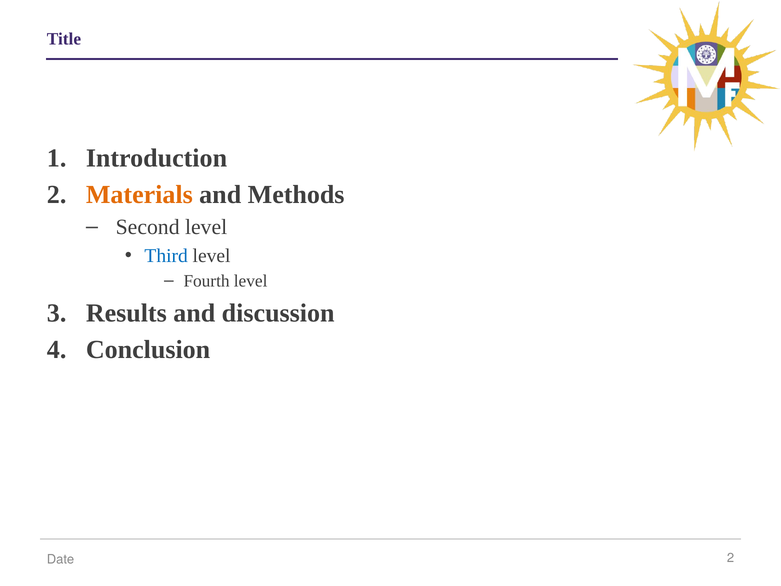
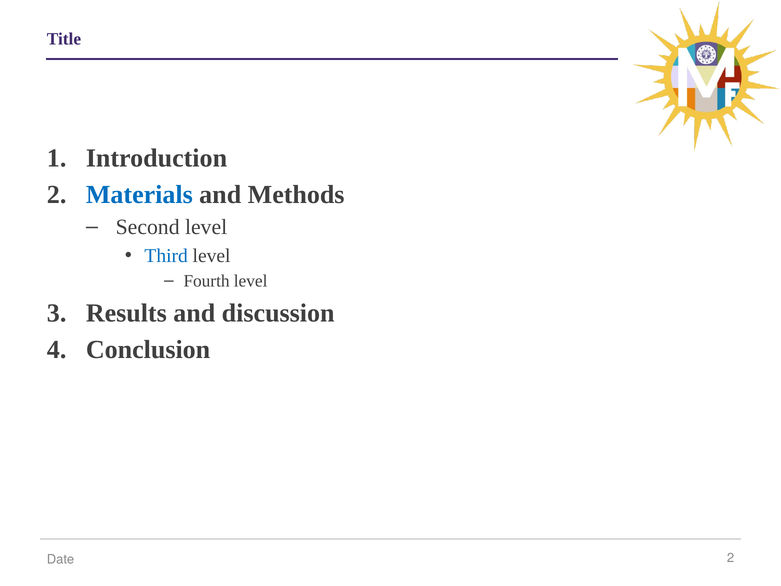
Materials colour: orange -> blue
